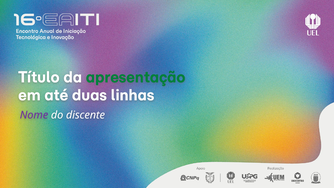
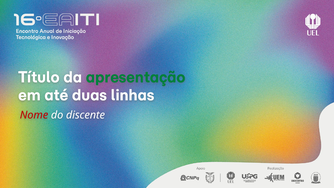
Nome colour: purple -> red
